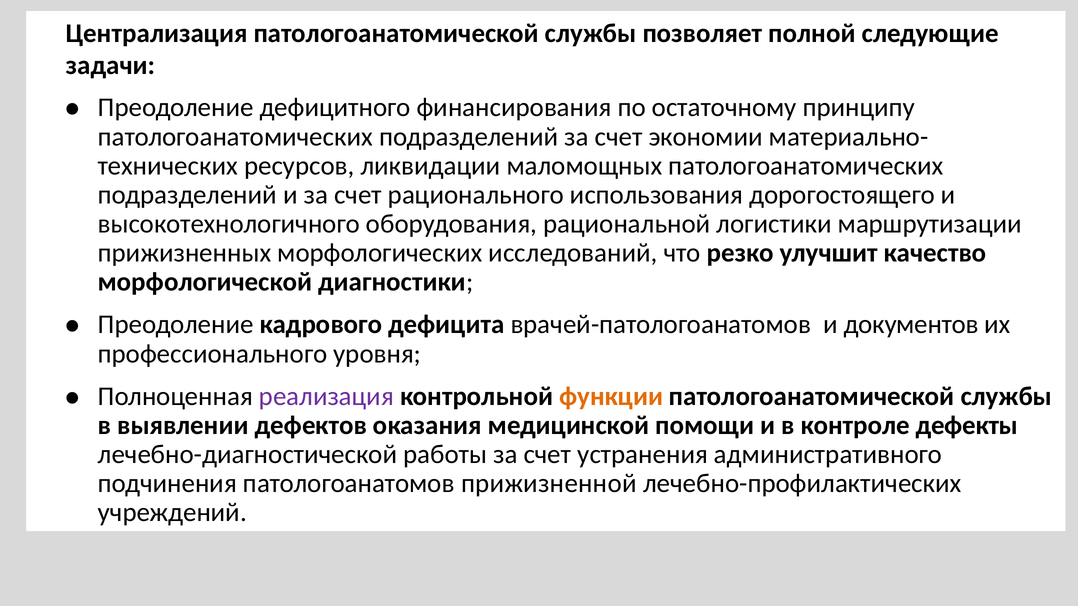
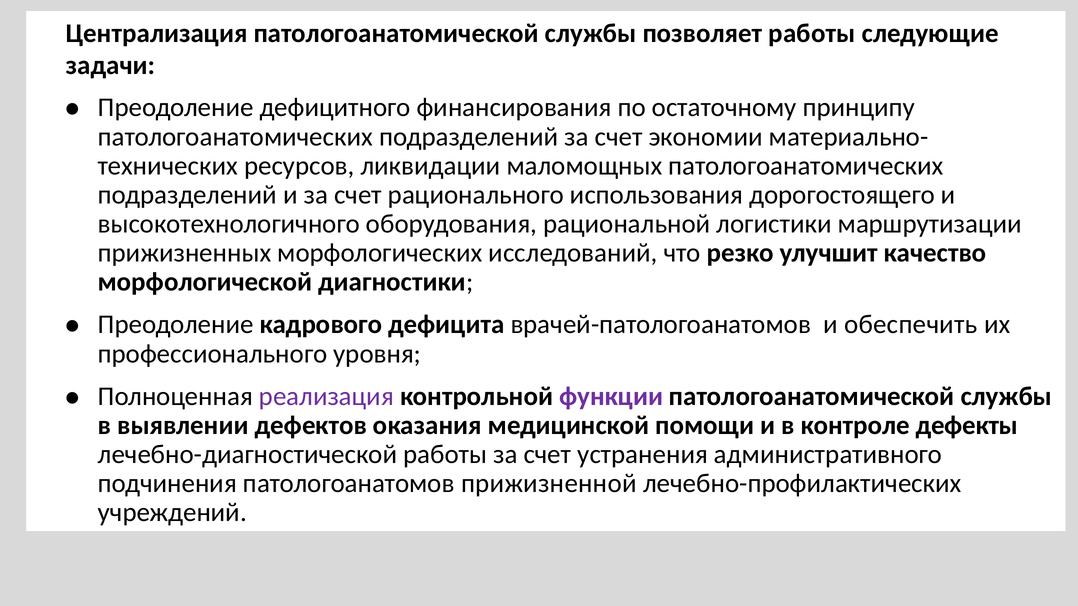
позволяет полной: полной -> работы
документов: документов -> обеспечить
функции colour: orange -> purple
